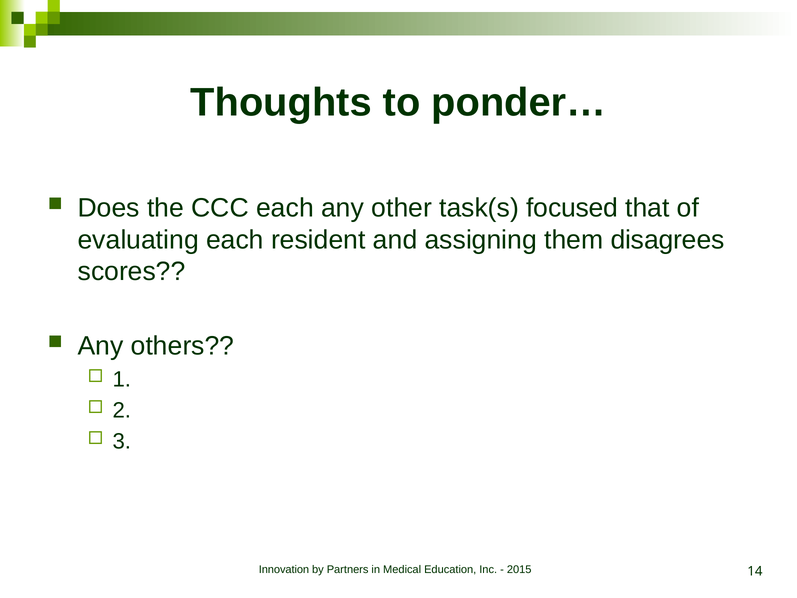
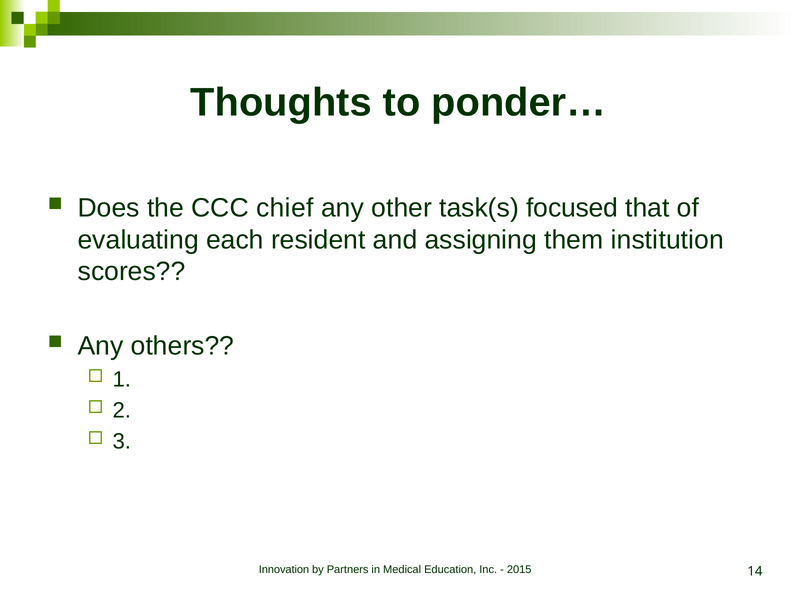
CCC each: each -> chief
disagrees: disagrees -> institution
